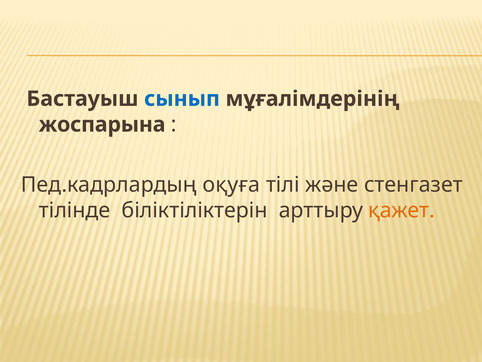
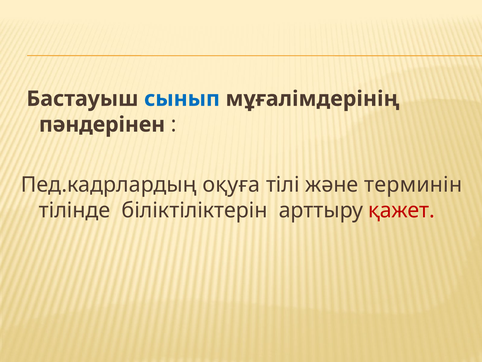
жоспарына: жоспарына -> пәндерінен
стенгазет: стенгазет -> терминін
қажет colour: orange -> red
